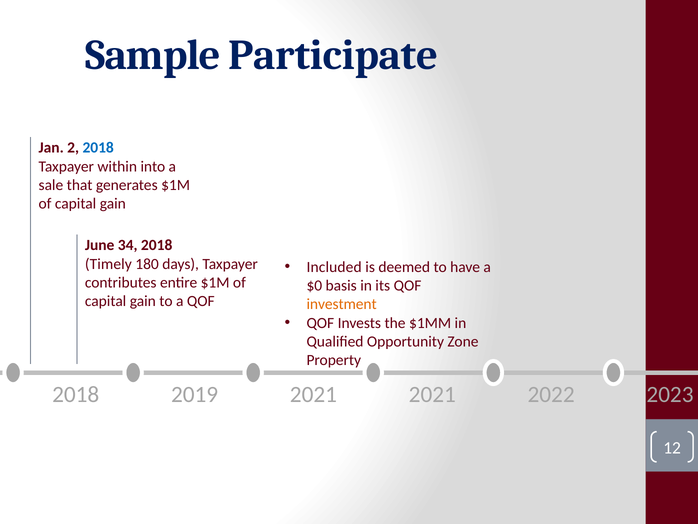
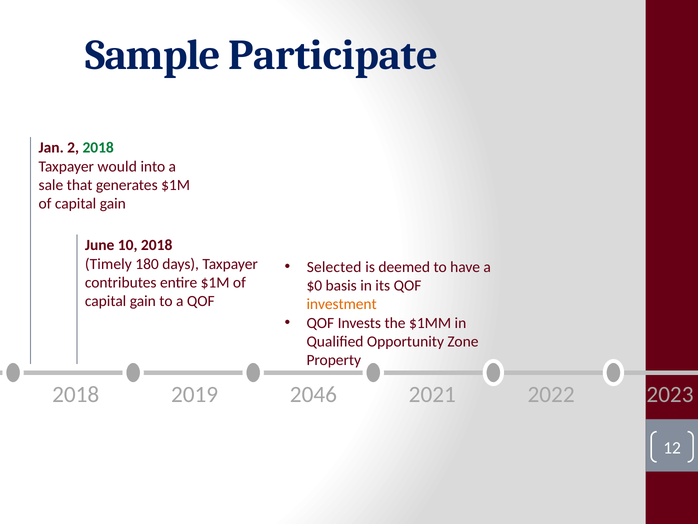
2018 at (98, 148) colour: blue -> green
within: within -> would
34: 34 -> 10
Included: Included -> Selected
2019 2021: 2021 -> 2046
